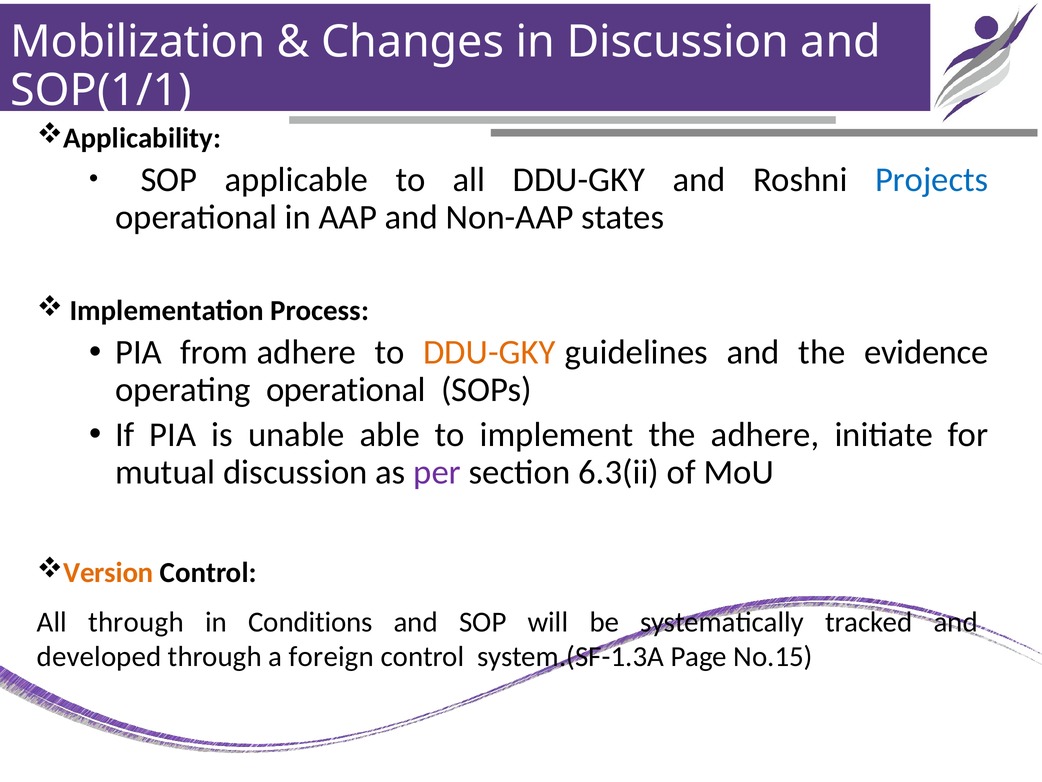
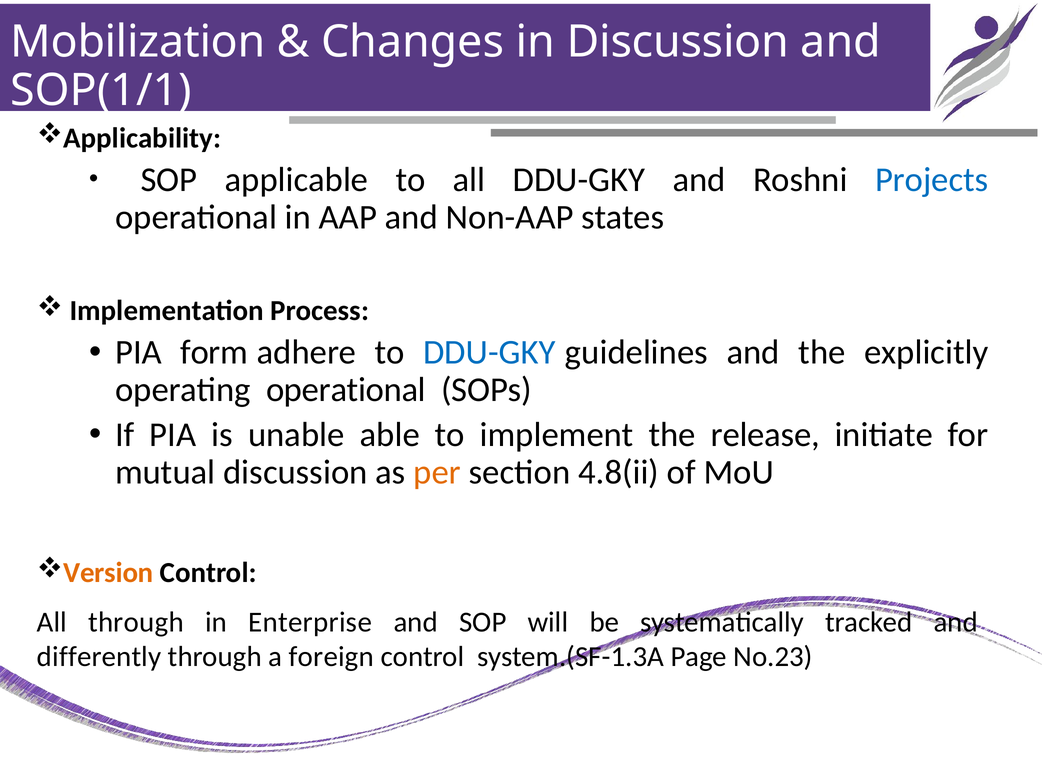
from: from -> form
DDU-GKY at (489, 352) colour: orange -> blue
evidence: evidence -> explicitly
the adhere: adhere -> release
per colour: purple -> orange
6.3(ii: 6.3(ii -> 4.8(ii
Conditions: Conditions -> Enterprise
developed: developed -> differently
No.15: No.15 -> No.23
